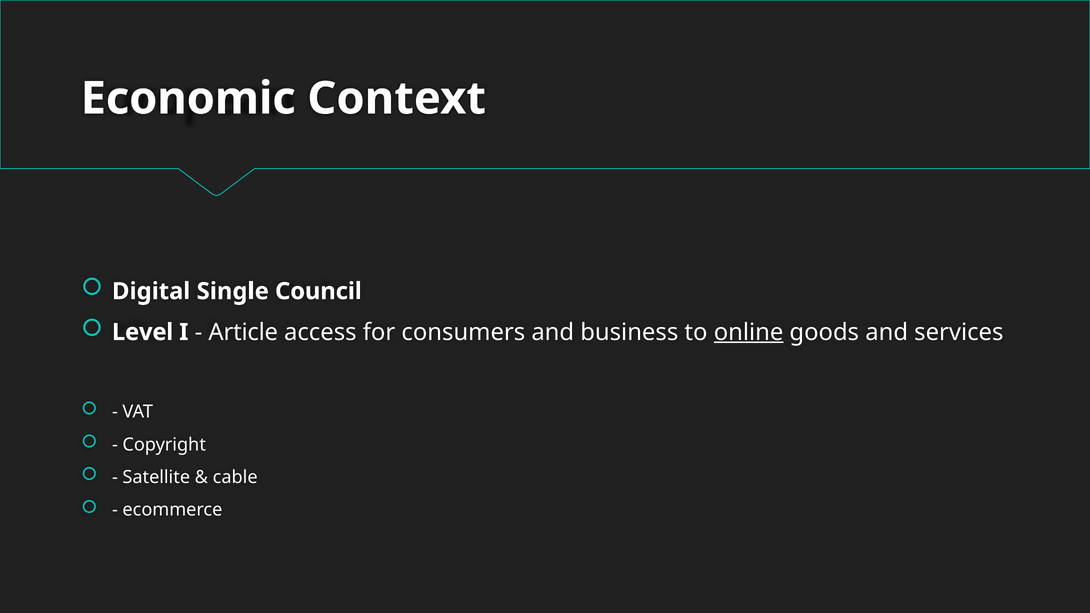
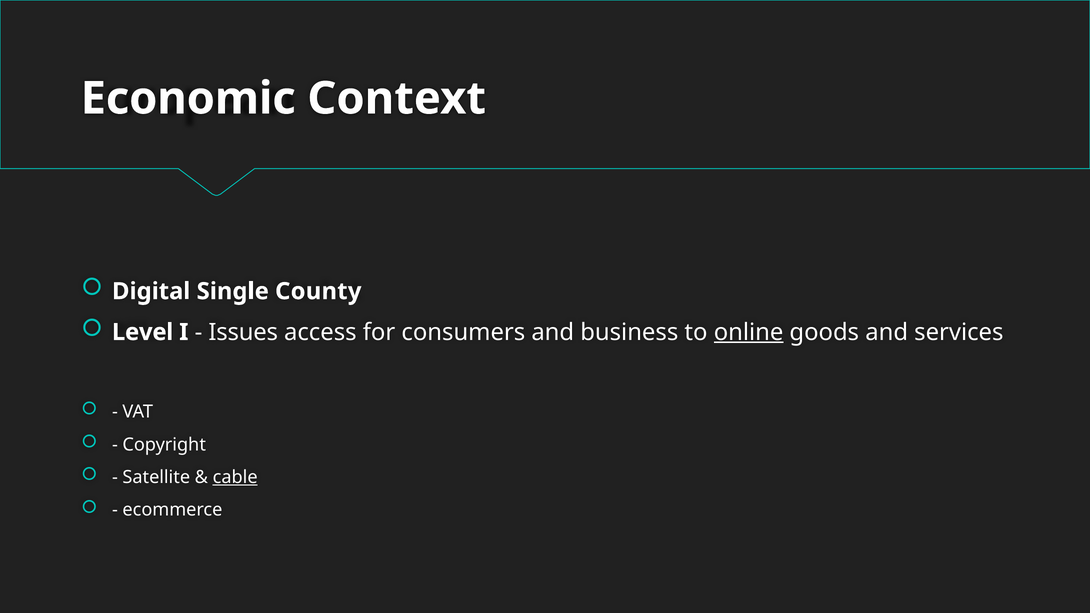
Council: Council -> County
Article: Article -> Issues
cable underline: none -> present
